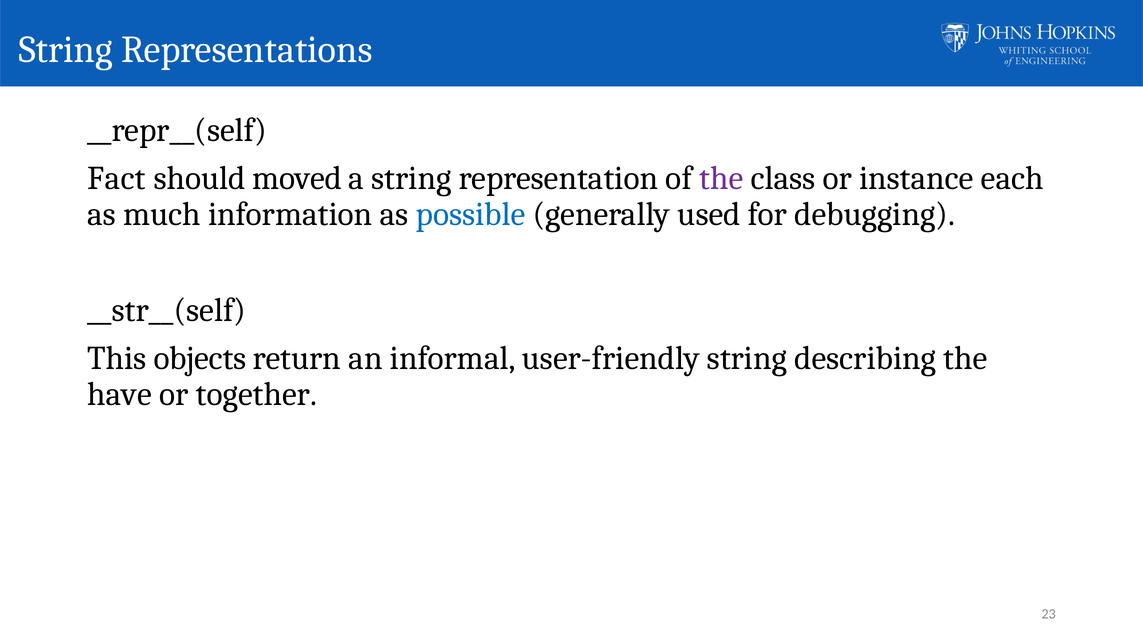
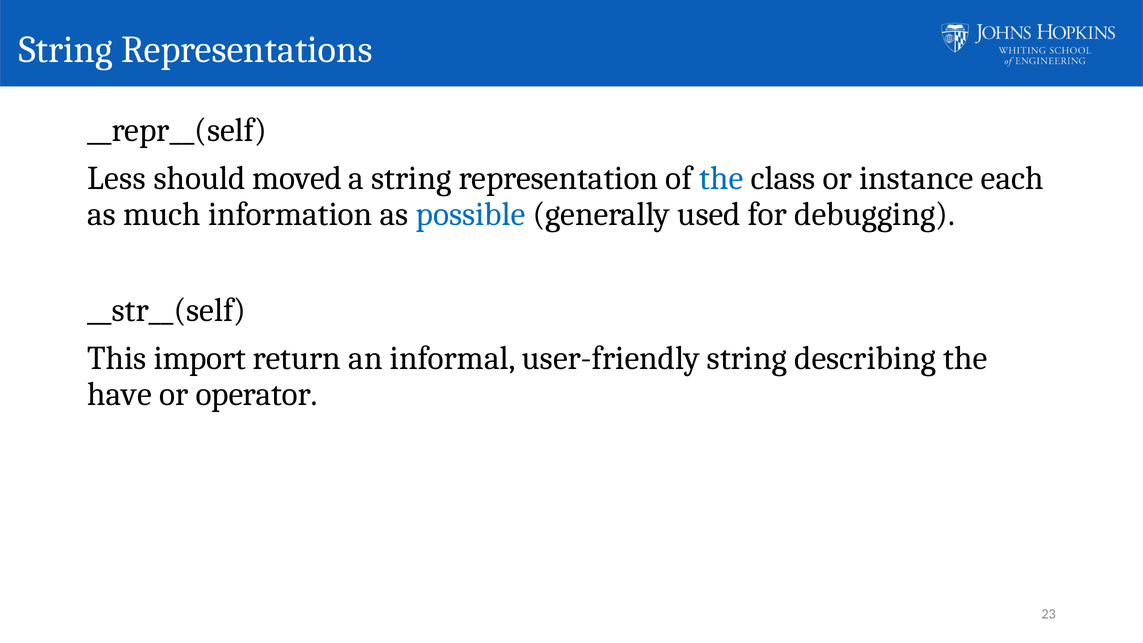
Fact: Fact -> Less
the at (721, 178) colour: purple -> blue
objects: objects -> import
together: together -> operator
